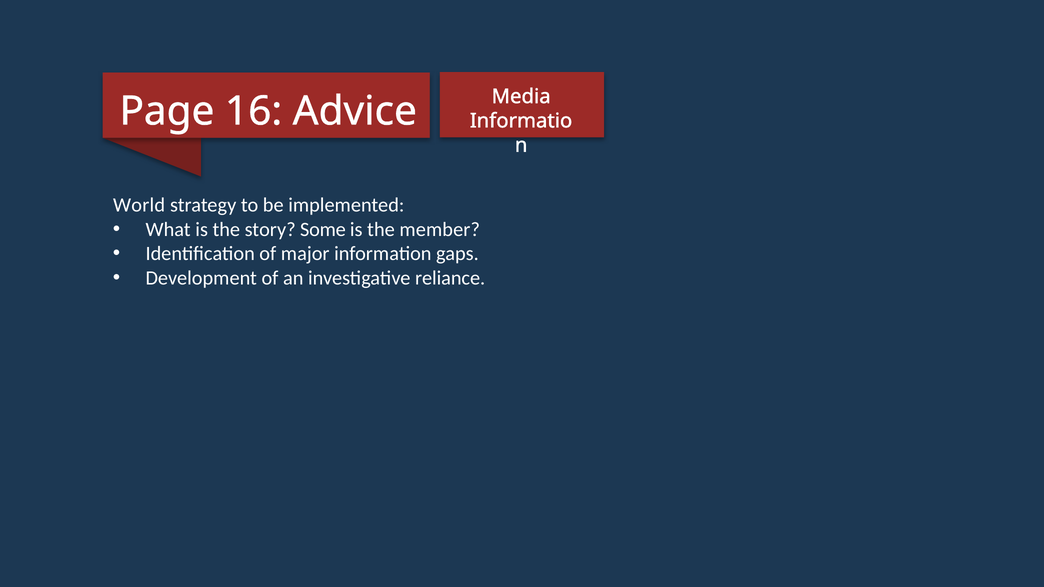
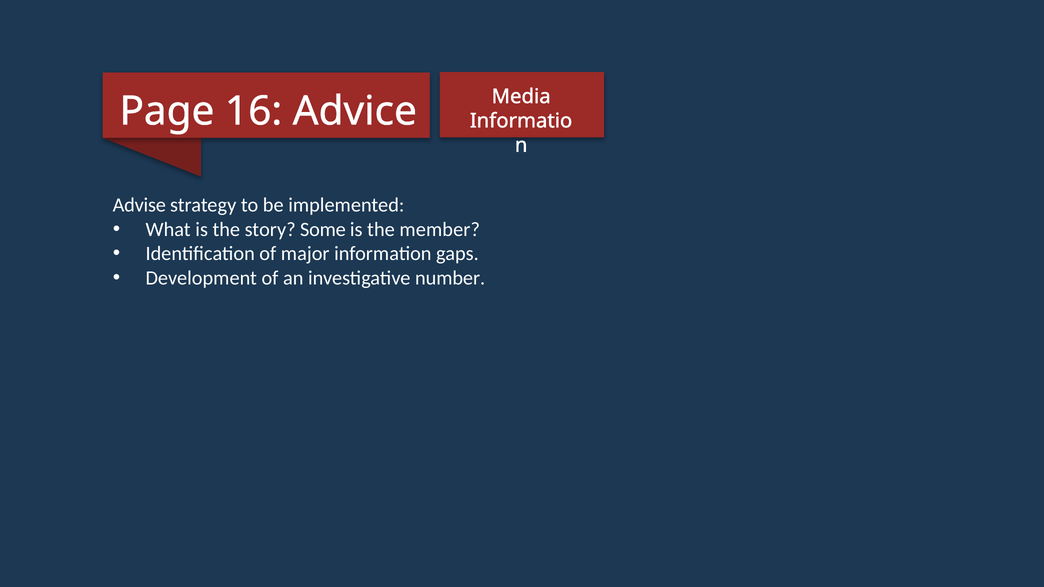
World: World -> Advise
reliance: reliance -> number
